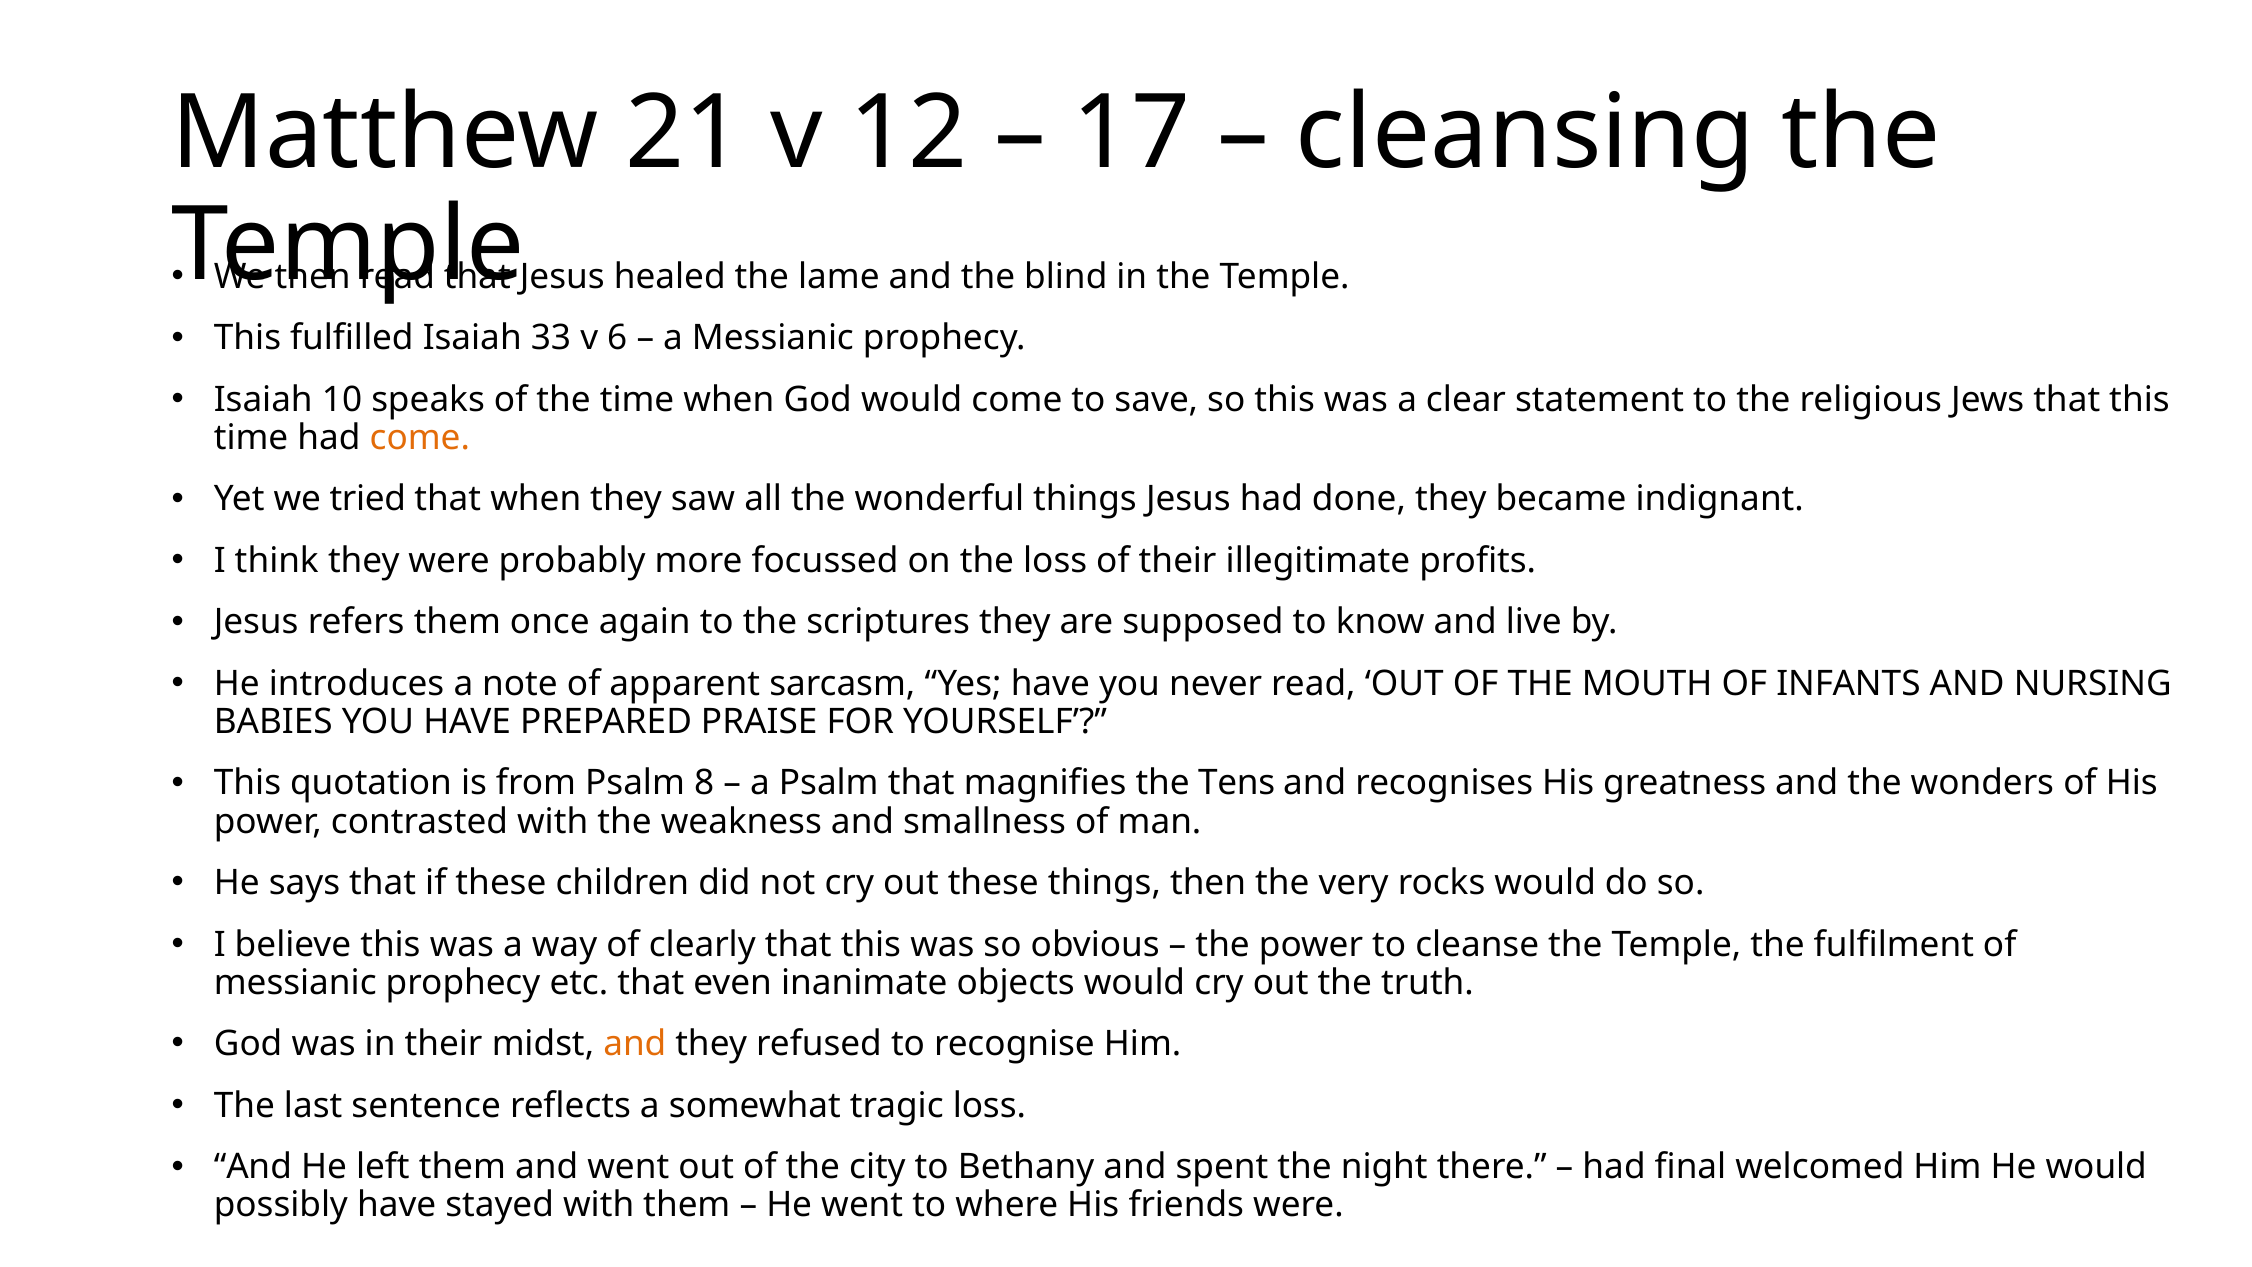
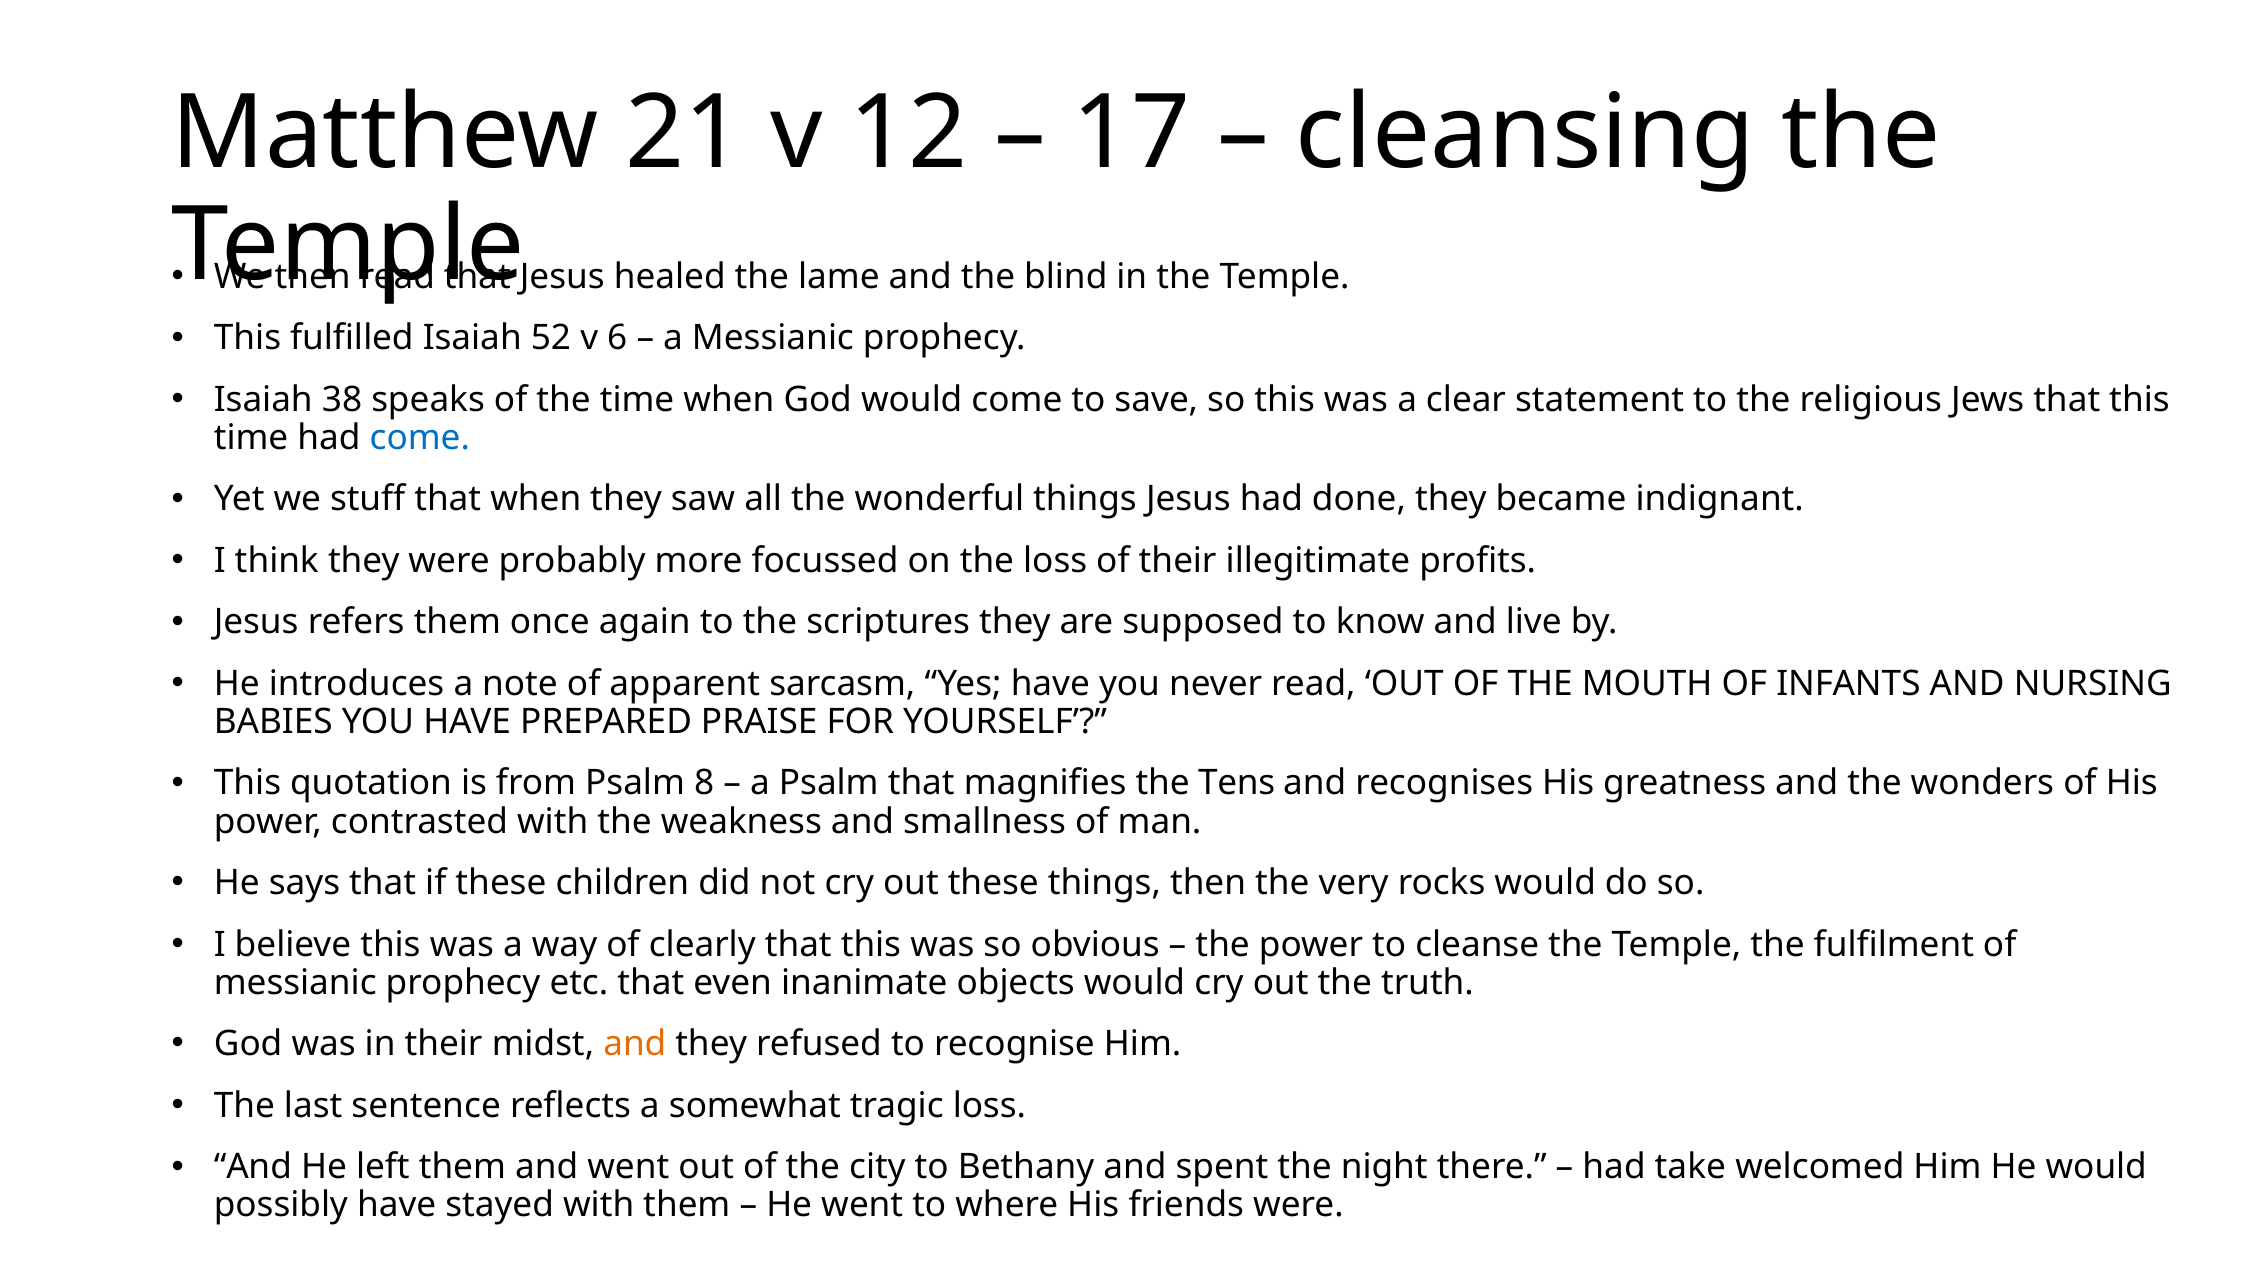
33: 33 -> 52
10: 10 -> 38
come at (420, 438) colour: orange -> blue
tried: tried -> stuff
final: final -> take
